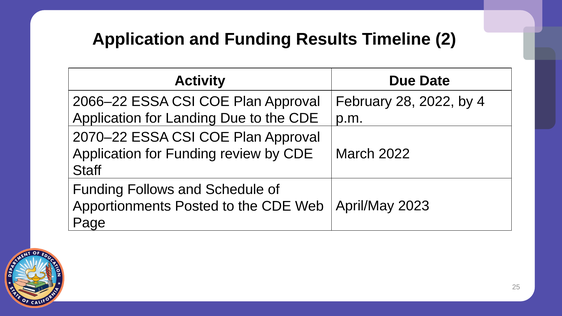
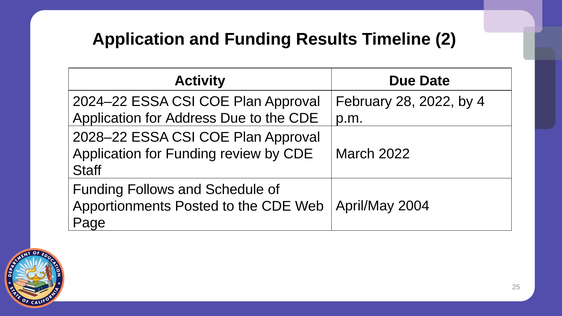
2066–22: 2066–22 -> 2024–22
Landing: Landing -> Address
2070–22: 2070–22 -> 2028–22
2023: 2023 -> 2004
